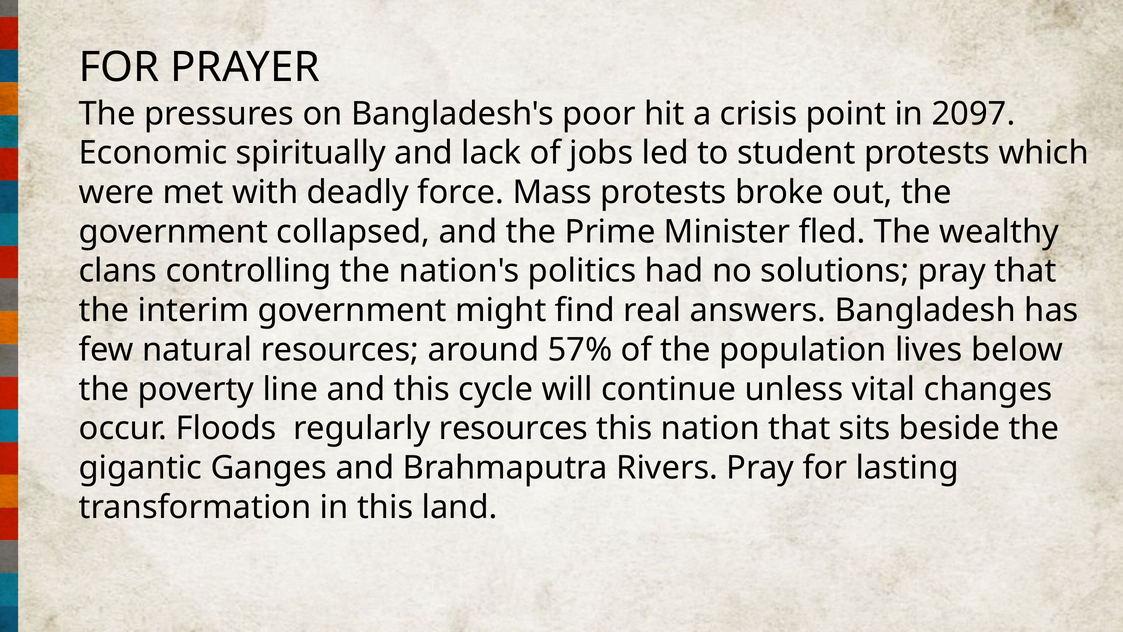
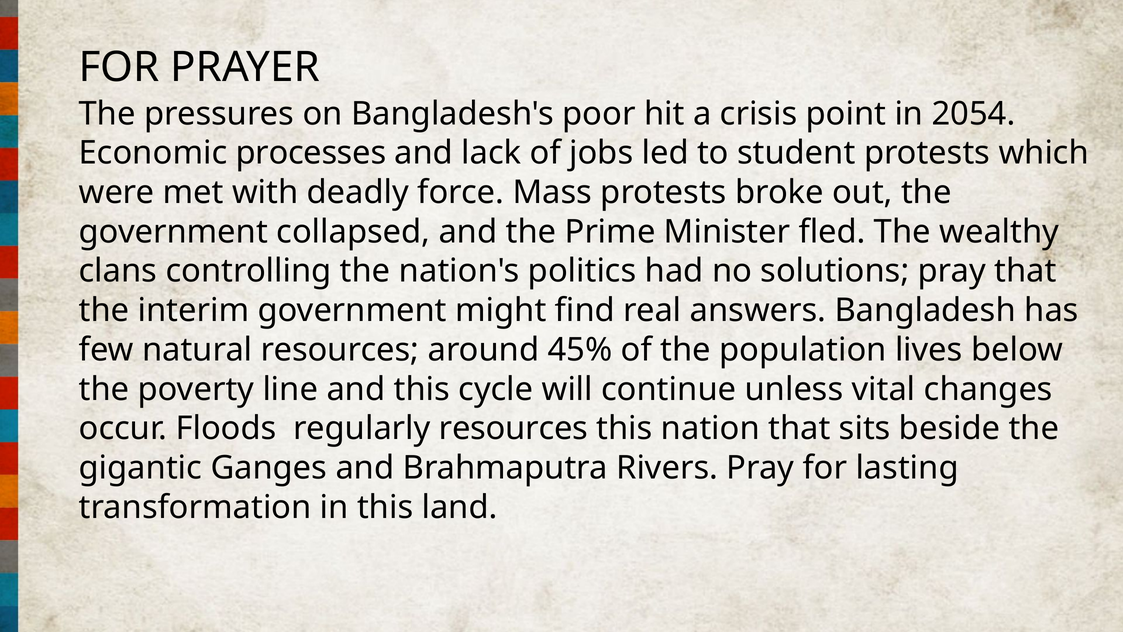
2097: 2097 -> 2054
spiritually: spiritually -> processes
57%: 57% -> 45%
